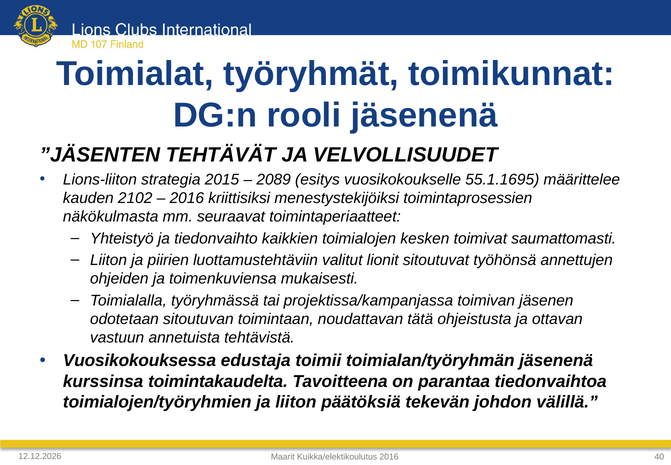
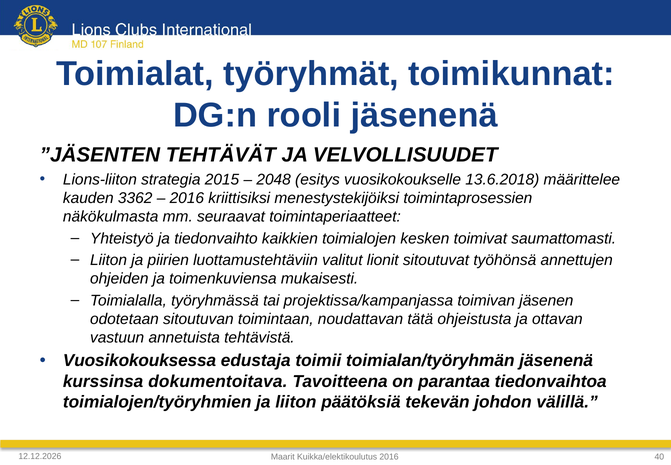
2089: 2089 -> 2048
55.1.1695: 55.1.1695 -> 13.6.2018
2102: 2102 -> 3362
toimintakaudelta: toimintakaudelta -> dokumentoitava
